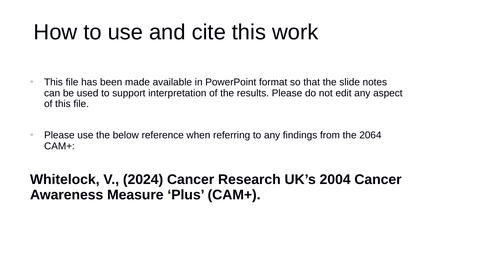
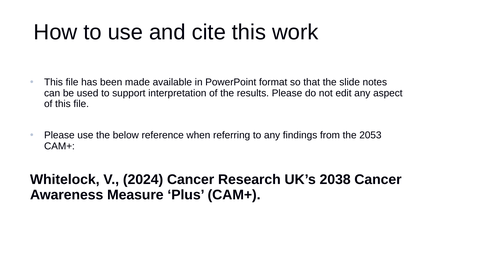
2064: 2064 -> 2053
2004: 2004 -> 2038
